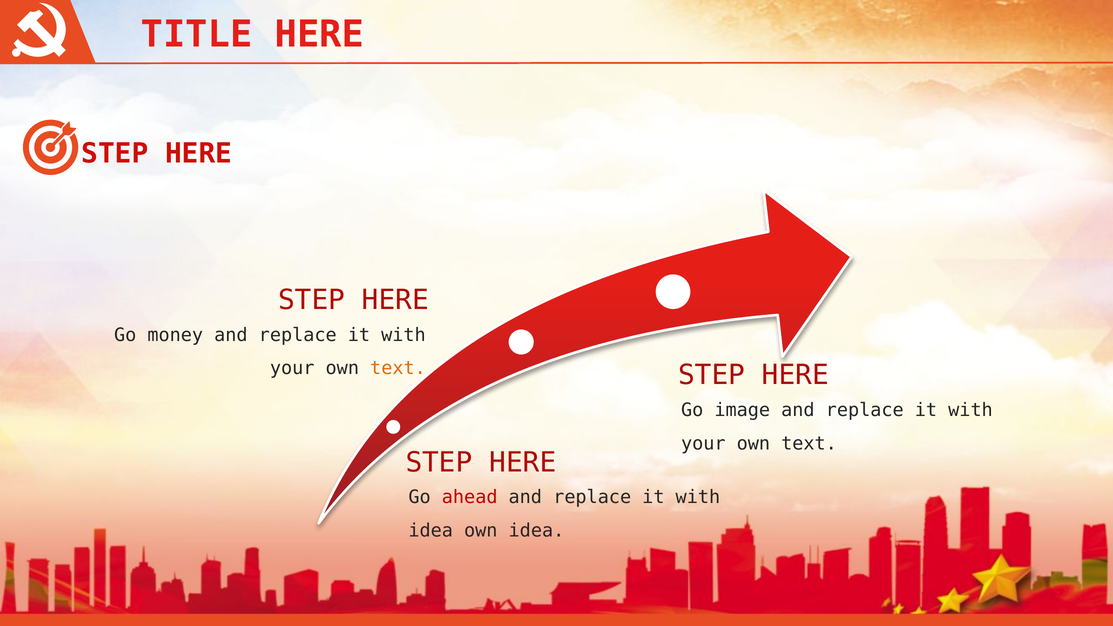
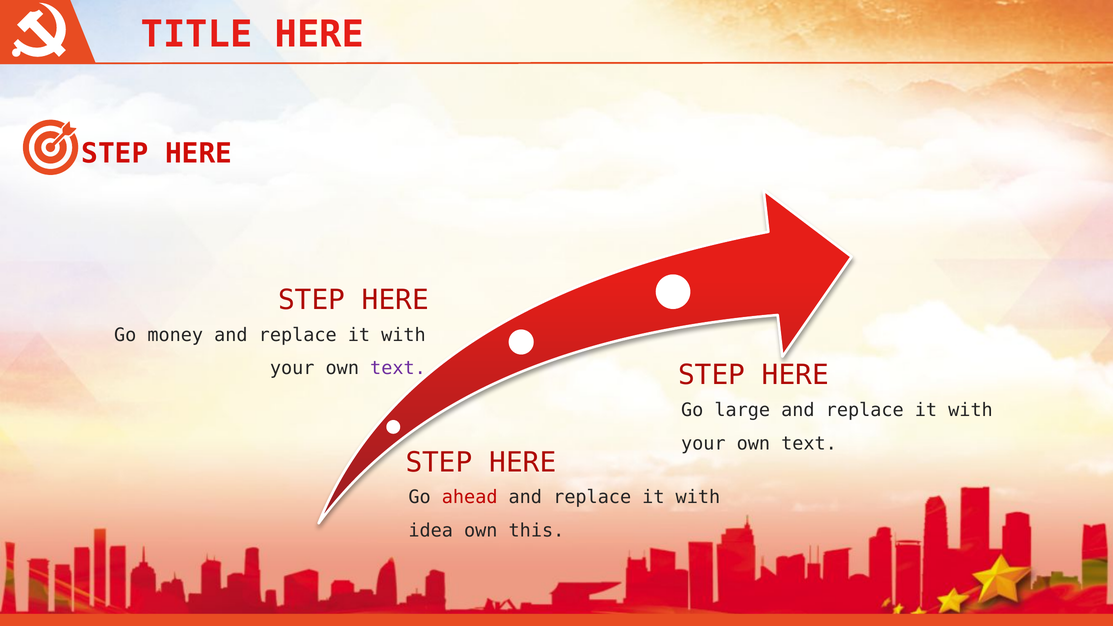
text at (398, 368) colour: orange -> purple
image: image -> large
own idea: idea -> this
